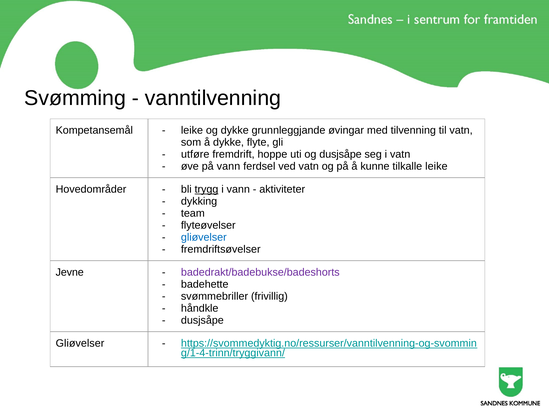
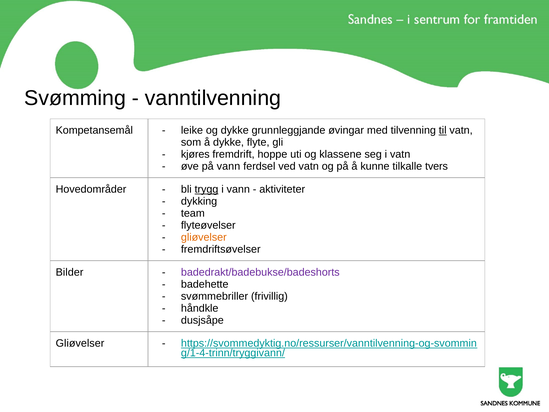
til underline: none -> present
utføre: utføre -> kjøres
og dusjsåpe: dusjsåpe -> klassene
tilkalle leike: leike -> tvers
gliøvelser at (204, 237) colour: blue -> orange
Jevne: Jevne -> Bilder
